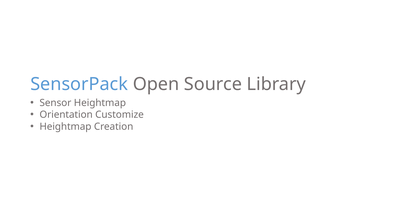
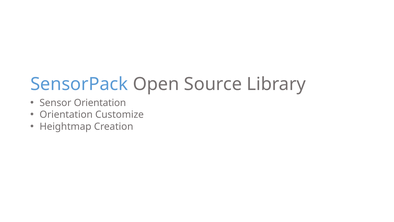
Sensor Heightmap: Heightmap -> Orientation
